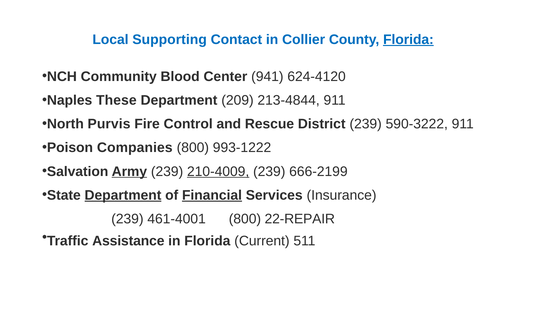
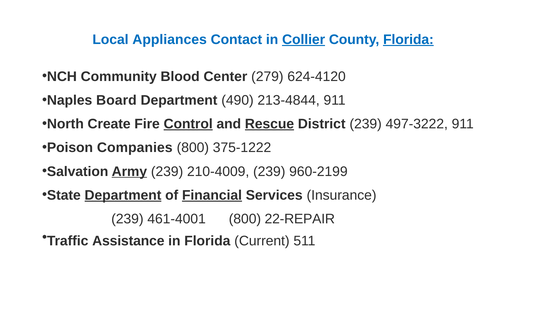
Supporting: Supporting -> Appliances
Collier underline: none -> present
941: 941 -> 279
These: These -> Board
209: 209 -> 490
Purvis: Purvis -> Create
Control underline: none -> present
Rescue underline: none -> present
590-3222: 590-3222 -> 497-3222
993-1222: 993-1222 -> 375-1222
210-4009 underline: present -> none
666-2199: 666-2199 -> 960-2199
